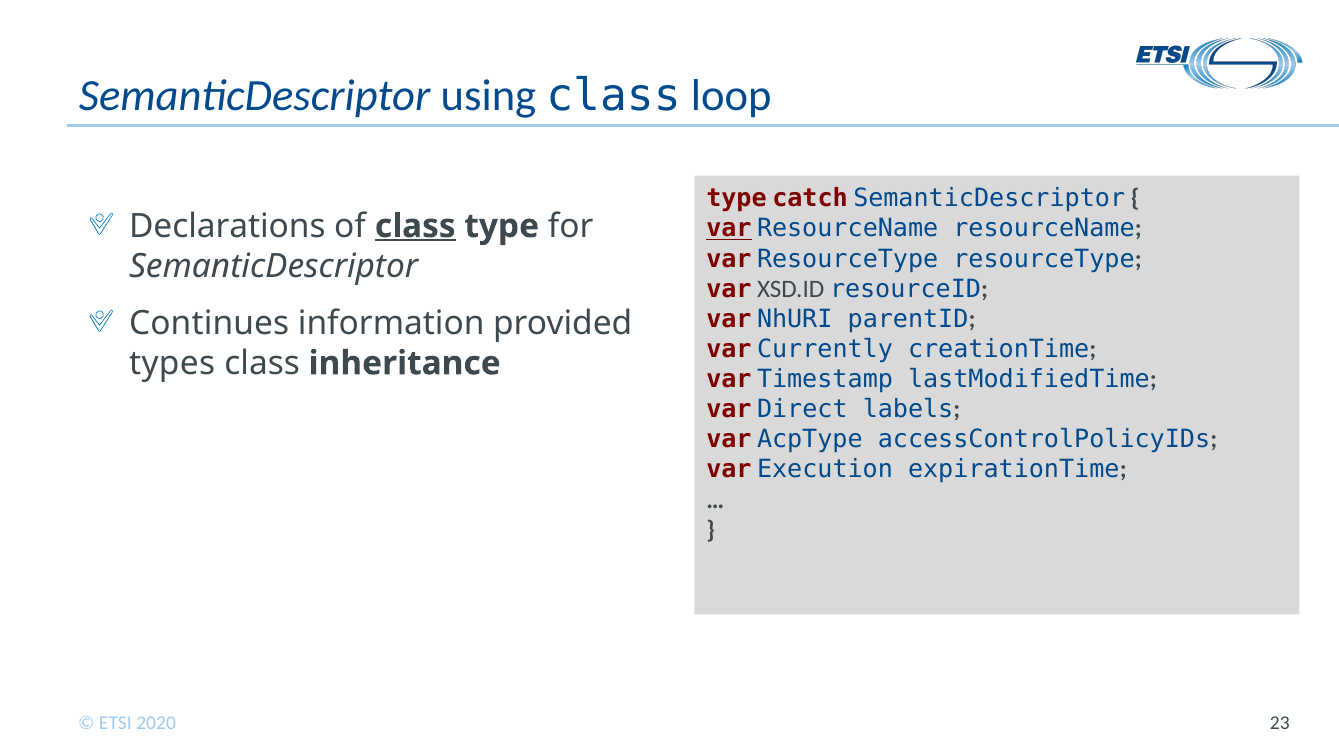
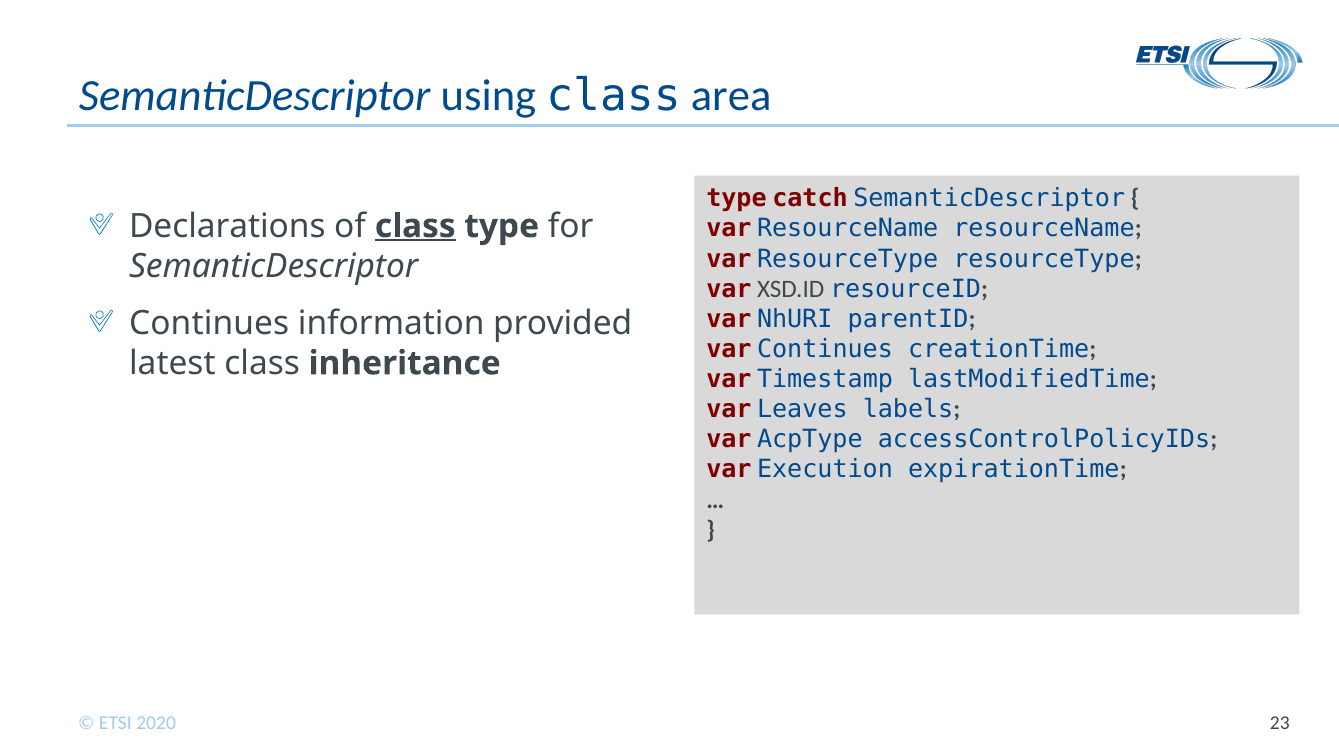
loop: loop -> area
var at (729, 229) underline: present -> none
var Currently: Currently -> Continues
types: types -> latest
Direct: Direct -> Leaves
